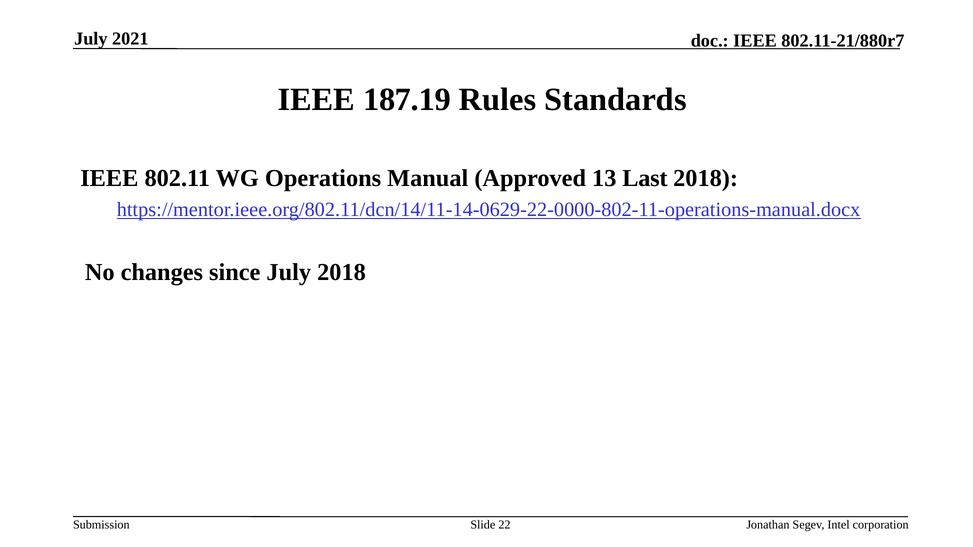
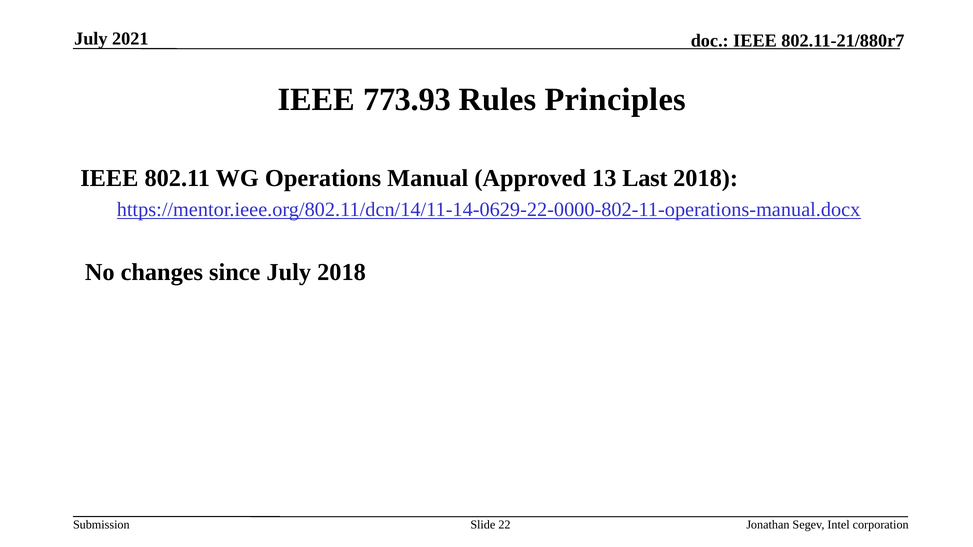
187.19: 187.19 -> 773.93
Standards: Standards -> Principles
